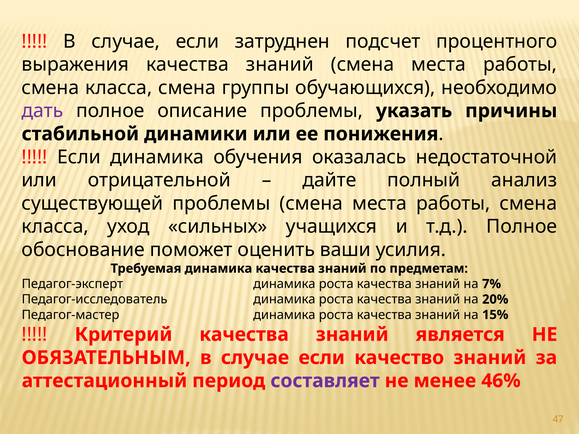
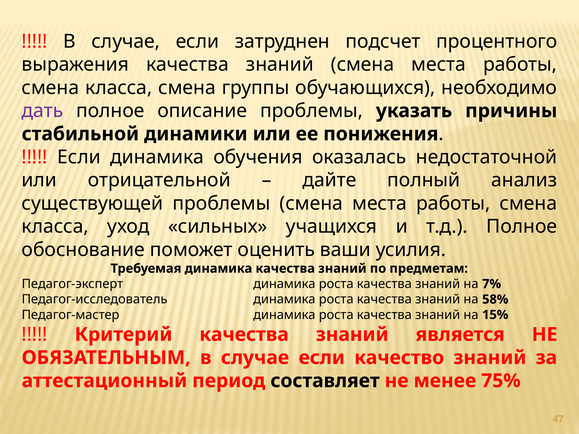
20%: 20% -> 58%
составляет colour: purple -> black
46%: 46% -> 75%
